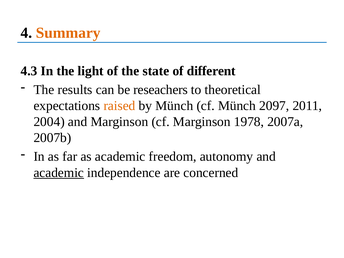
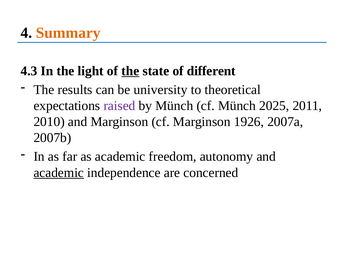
the at (130, 71) underline: none -> present
reseachers: reseachers -> university
raised colour: orange -> purple
2097: 2097 -> 2025
2004: 2004 -> 2010
1978: 1978 -> 1926
